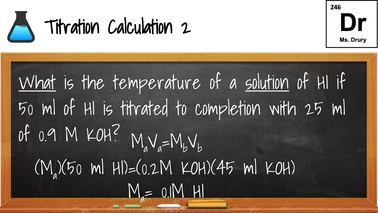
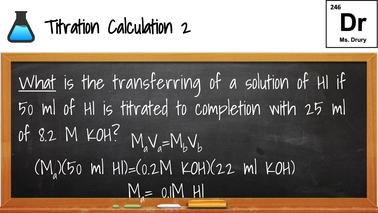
temperature: temperature -> transferring
solution underline: present -> none
0.9: 0.9 -> 8.2
KOH)(45: KOH)(45 -> KOH)(22
